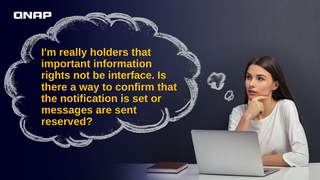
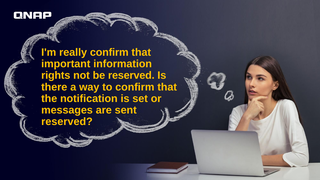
really holders: holders -> confirm
be interface: interface -> reserved
